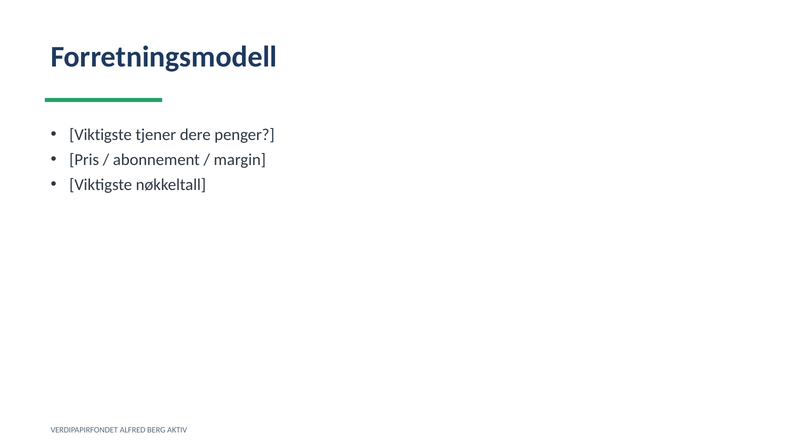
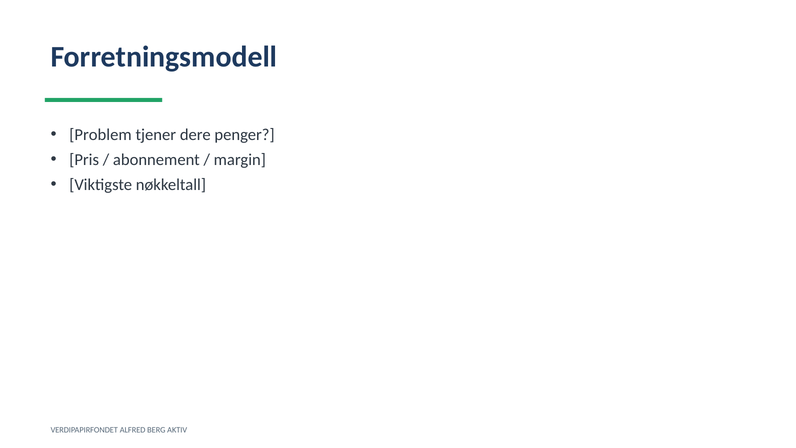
Viktigste at (101, 135): Viktigste -> Problem
